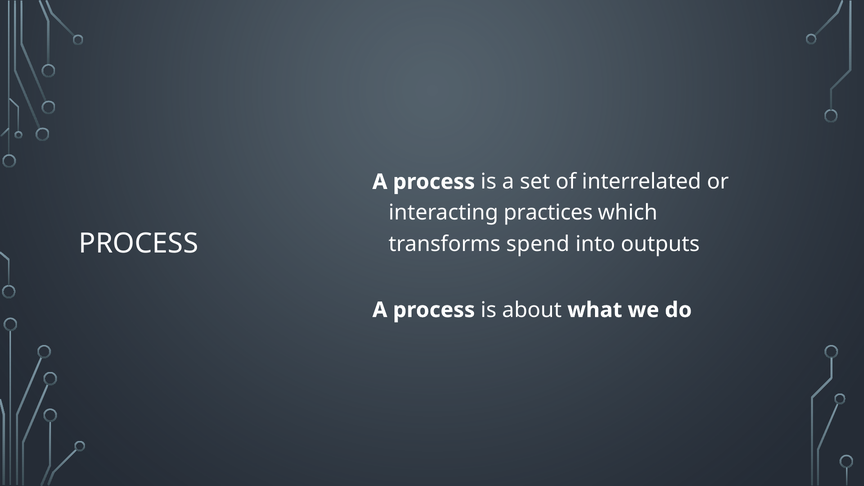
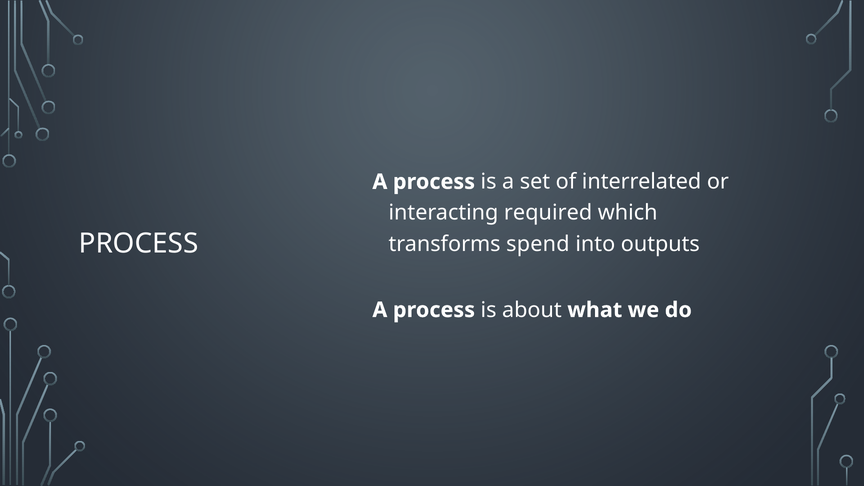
practices: practices -> required
